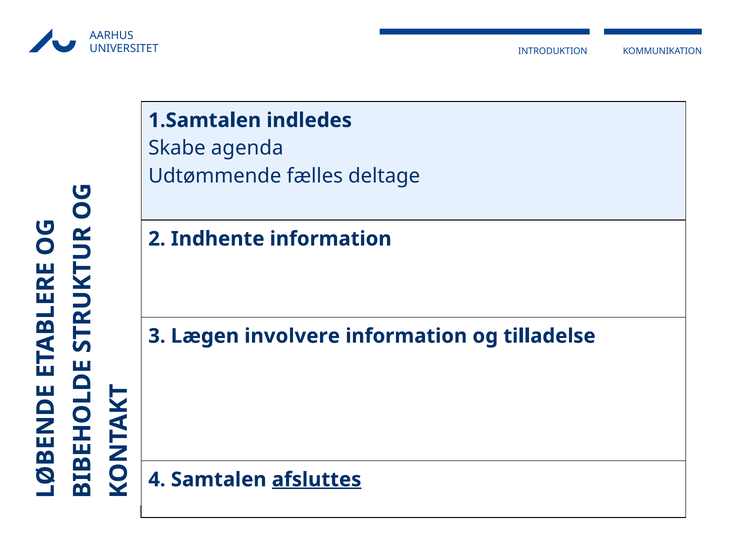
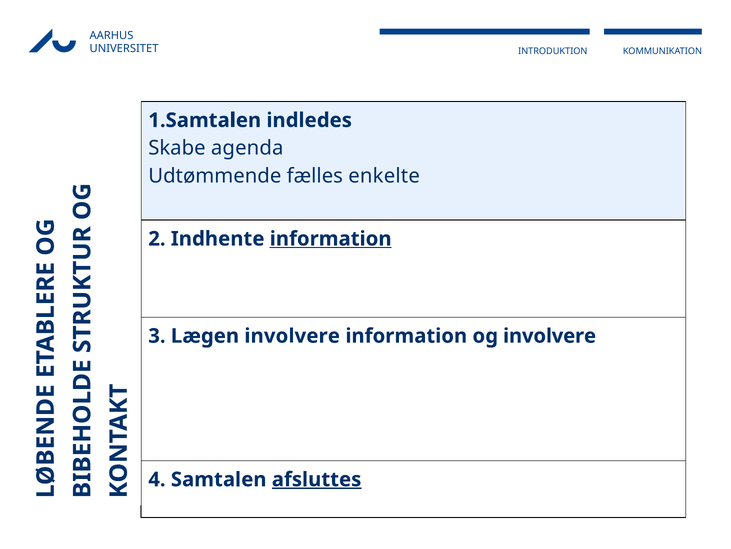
deltage: deltage -> enkelte
information at (331, 239) underline: none -> present
og tilladelse: tilladelse -> involvere
